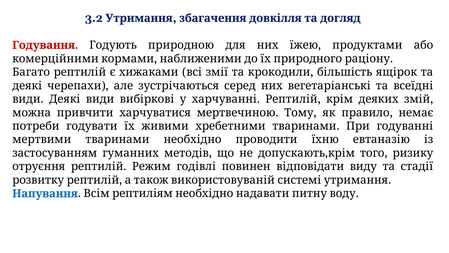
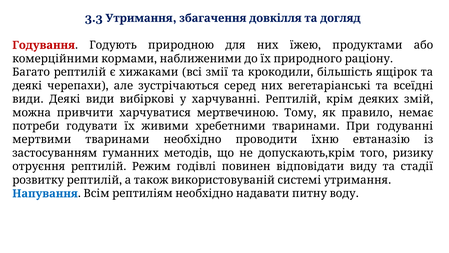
3.2: 3.2 -> 3.3
